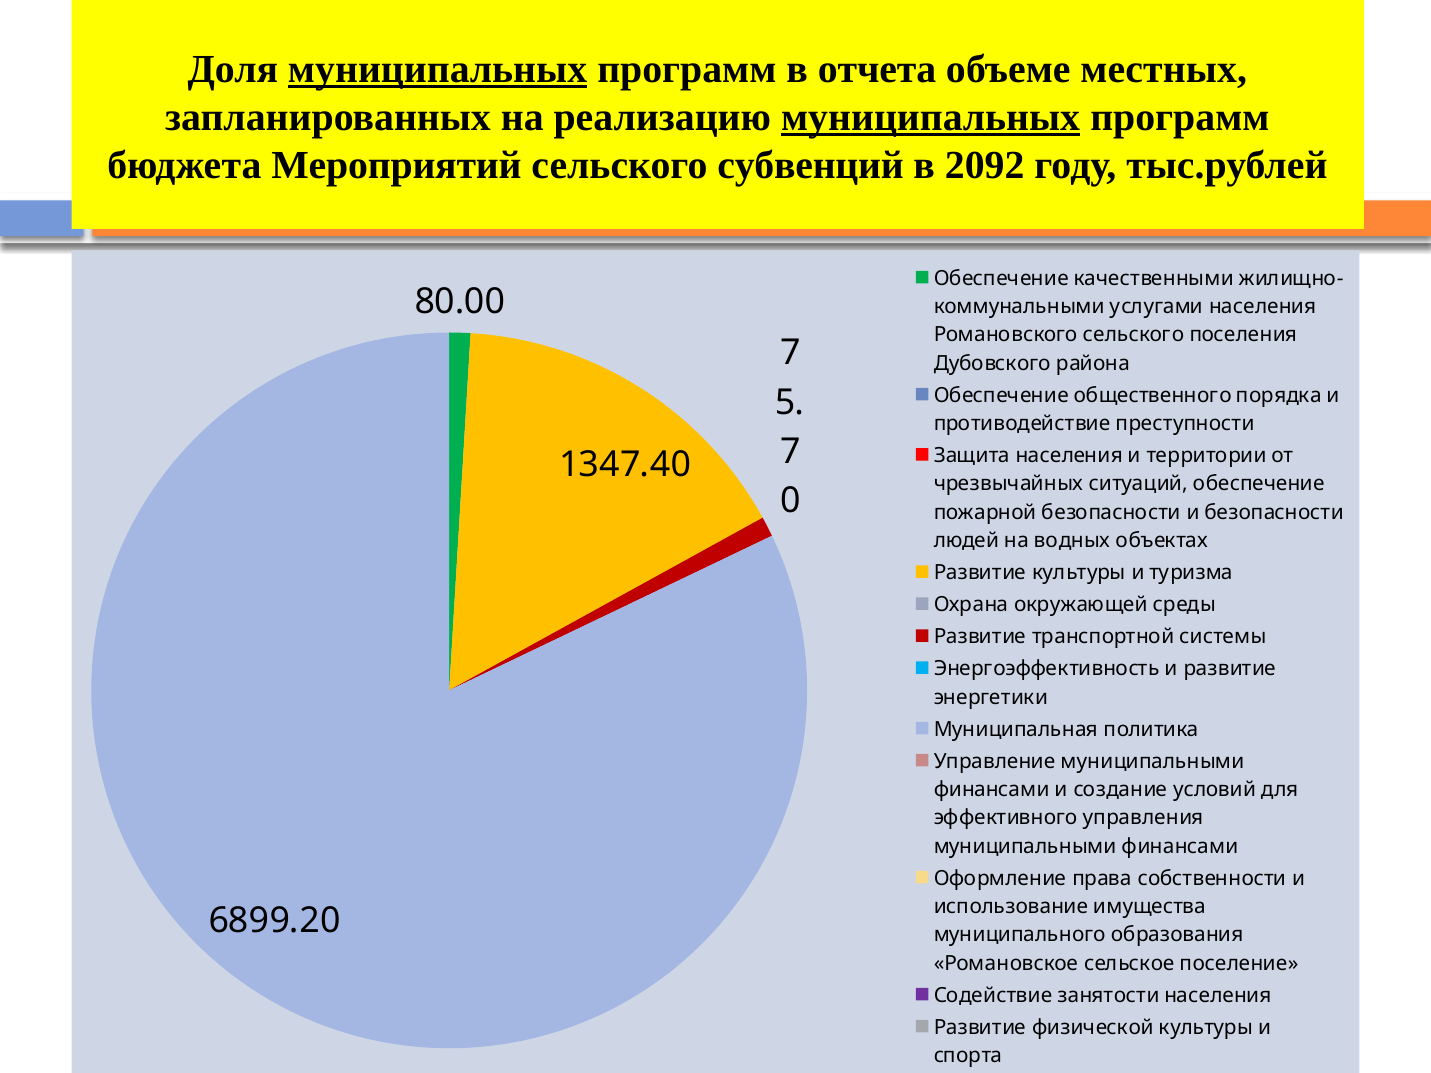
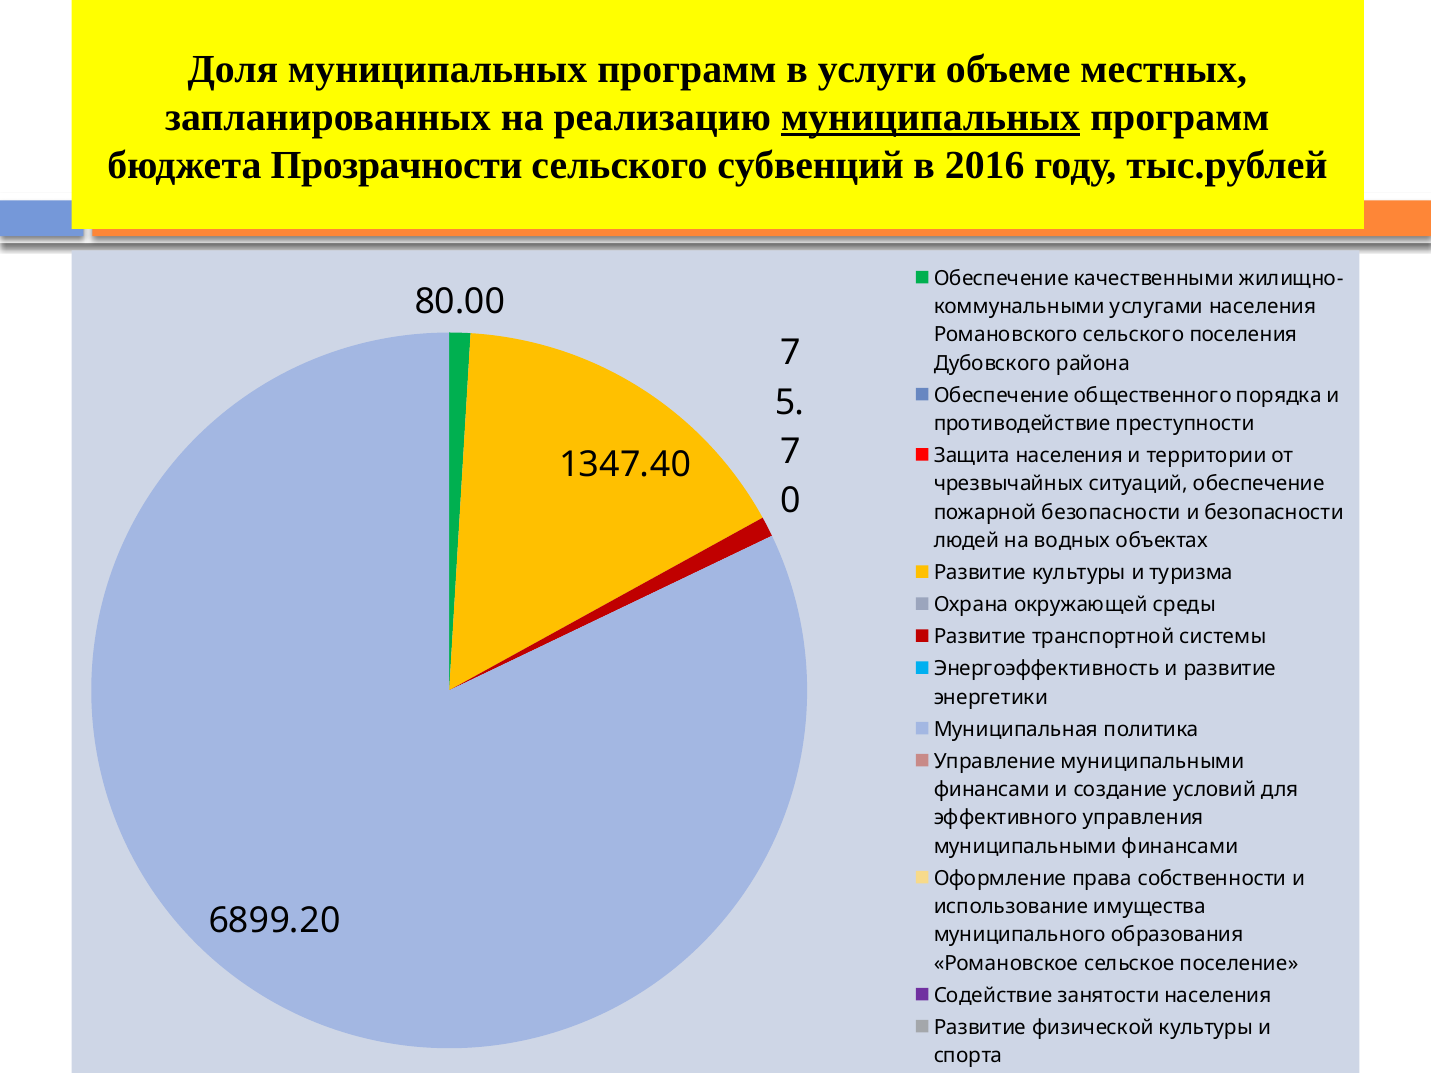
муниципальных at (438, 70) underline: present -> none
отчета: отчета -> услуги
Мероприятий: Мероприятий -> Прозрачности
2092: 2092 -> 2016
